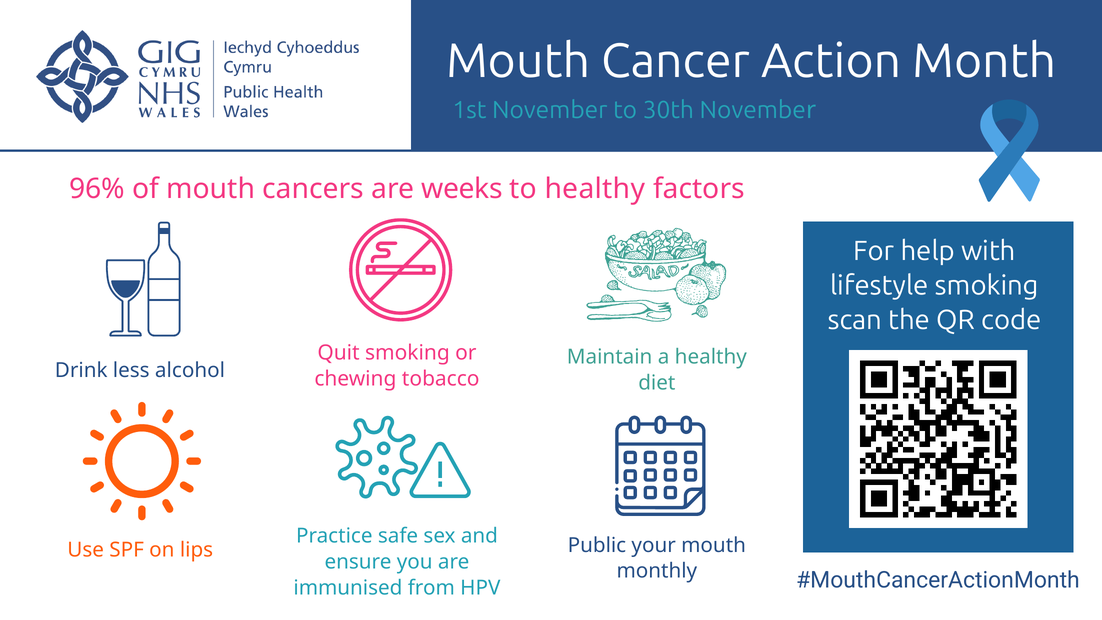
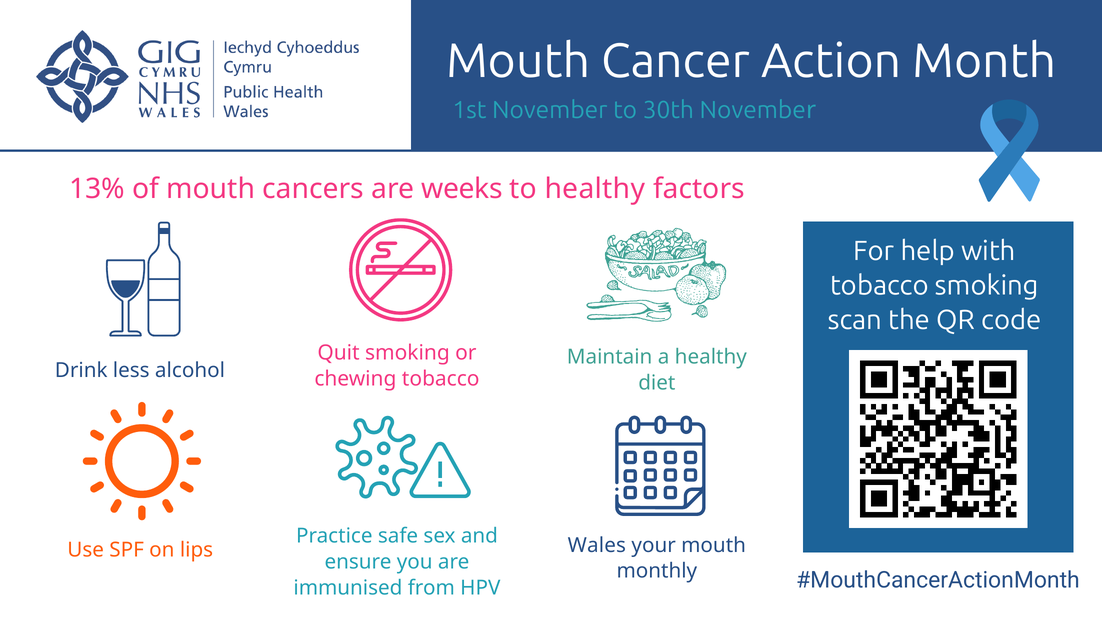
96%: 96% -> 13%
lifestyle at (879, 286): lifestyle -> tobacco
Public: Public -> Wales
